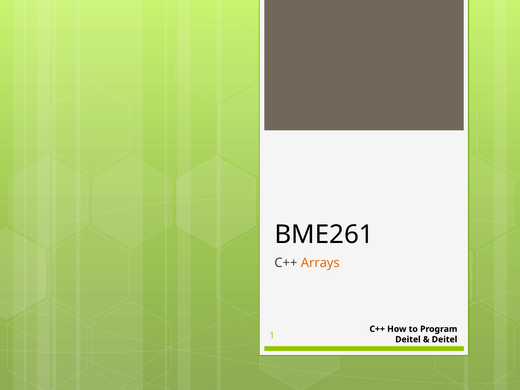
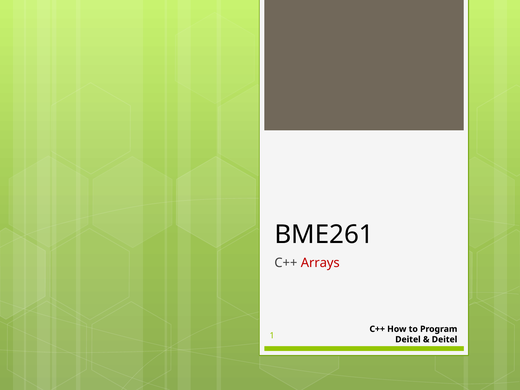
Arrays colour: orange -> red
